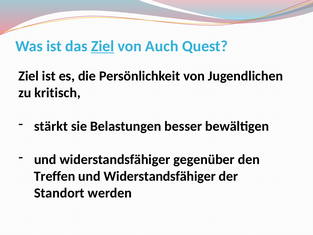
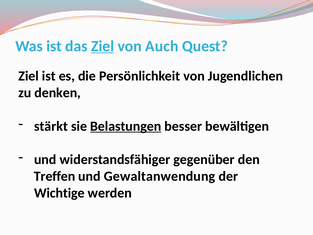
kritisch: kritisch -> denken
Belastungen underline: none -> present
Widerstandsfähiger at (160, 176): Widerstandsfähiger -> Gewaltanwendung
Standort: Standort -> Wichtige
